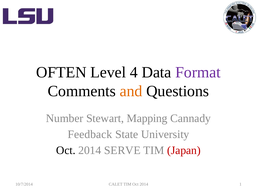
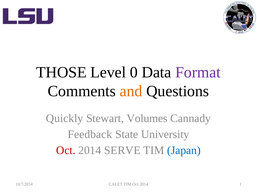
OFTEN: OFTEN -> THOSE
4: 4 -> 0
Number: Number -> Quickly
Mapping: Mapping -> Volumes
Oct at (66, 150) colour: black -> red
Japan colour: red -> blue
